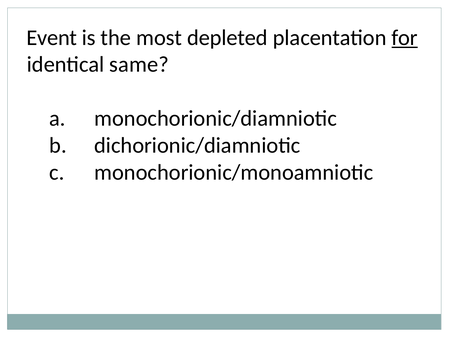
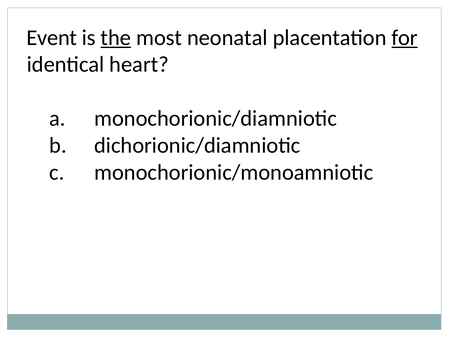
the underline: none -> present
depleted: depleted -> neonatal
same: same -> heart
